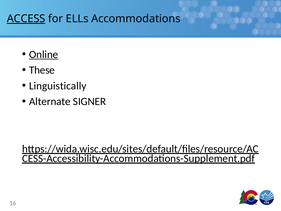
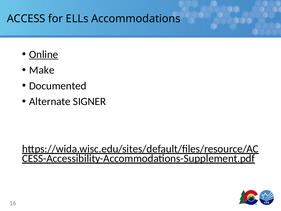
ACCESS underline: present -> none
These: These -> Make
Linguistically: Linguistically -> Documented
